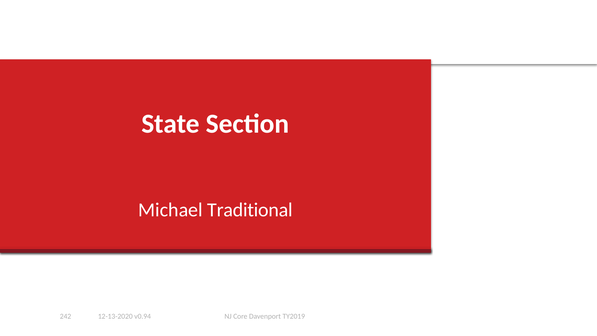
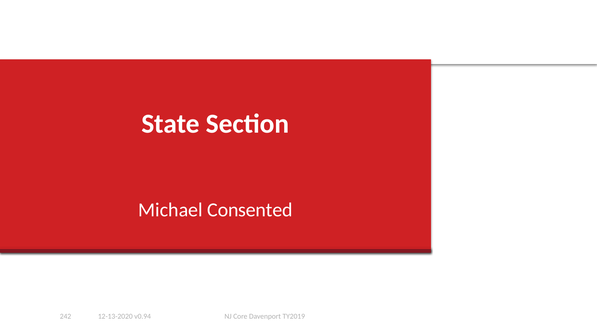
Traditional: Traditional -> Consented
